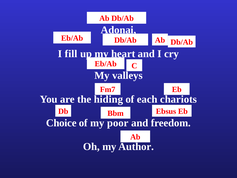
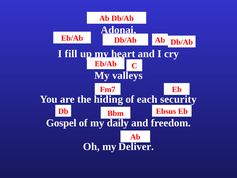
chariots: chariots -> security
Choice: Choice -> Gospel
poor: poor -> daily
Author: Author -> Deliver
